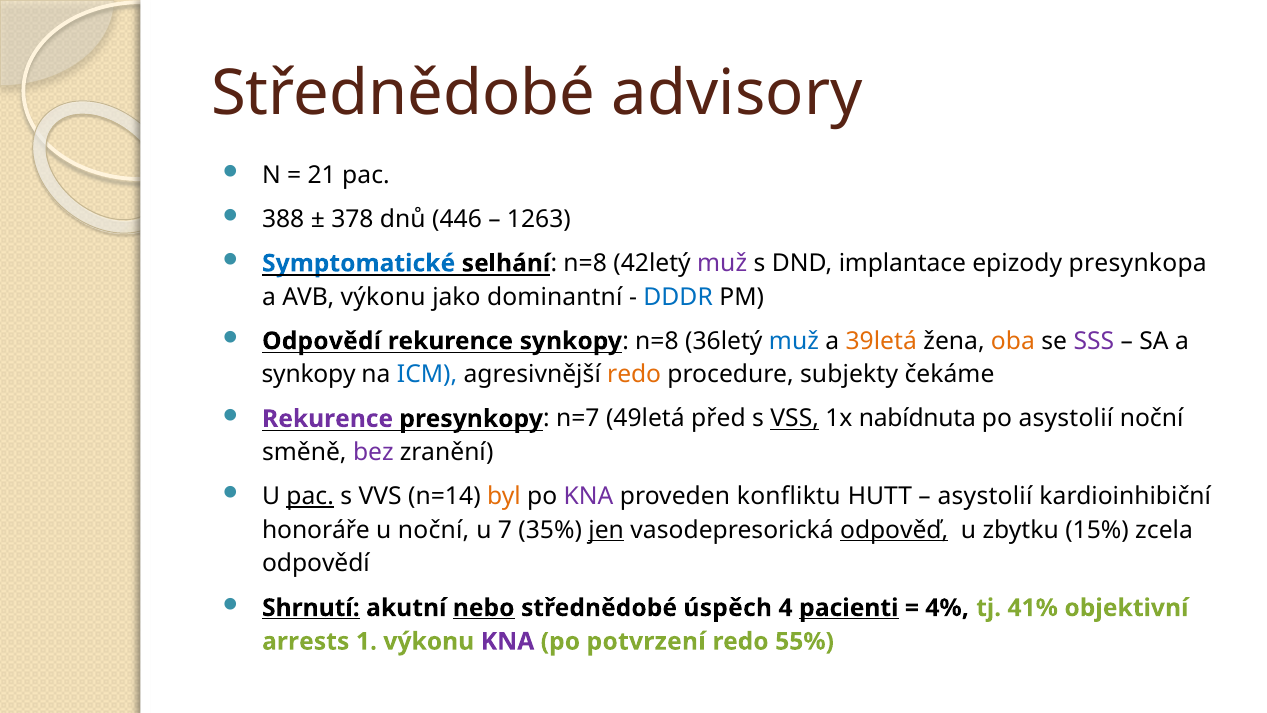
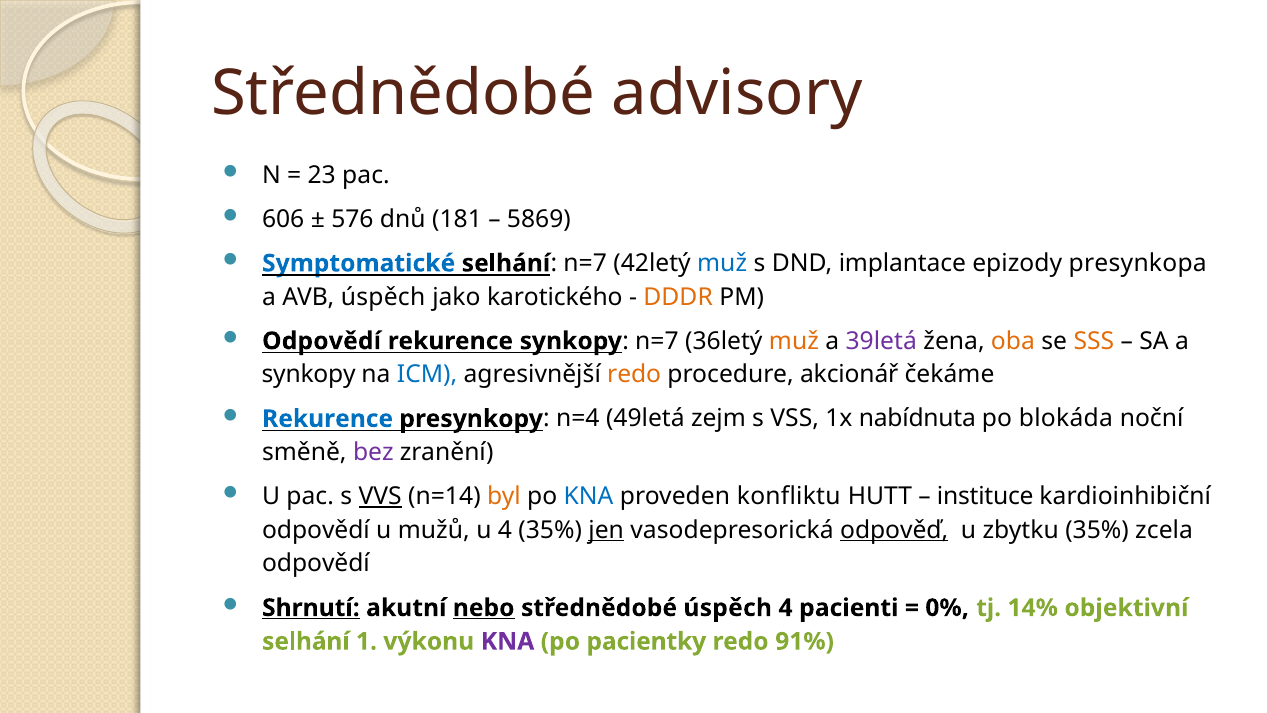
21: 21 -> 23
388: 388 -> 606
378: 378 -> 576
446: 446 -> 181
1263: 1263 -> 5869
selhání n=8: n=8 -> n=7
muž at (722, 263) colour: purple -> blue
AVB výkonu: výkonu -> úspěch
dominantní: dominantní -> karotického
DDDR colour: blue -> orange
synkopy n=8: n=8 -> n=7
muž at (794, 341) colour: blue -> orange
39letá colour: orange -> purple
SSS colour: purple -> orange
subjekty: subjekty -> akcionář
Rekurence at (328, 419) colour: purple -> blue
n=7: n=7 -> n=4
před: před -> zejm
VSS underline: present -> none
po asystolií: asystolií -> blokáda
pac at (310, 496) underline: present -> none
VVS underline: none -> present
KNA at (588, 496) colour: purple -> blue
asystolií at (985, 496): asystolií -> instituce
honoráře at (316, 530): honoráře -> odpovědí
u noční: noční -> mužů
u 7: 7 -> 4
zbytku 15%: 15% -> 35%
pacienti underline: present -> none
4%: 4% -> 0%
41%: 41% -> 14%
arrests at (306, 641): arrests -> selhání
potvrzení: potvrzení -> pacientky
55%: 55% -> 91%
